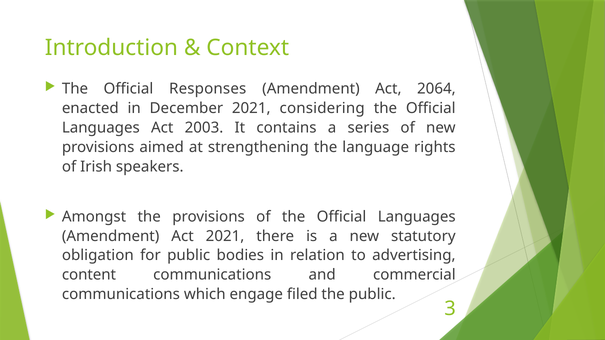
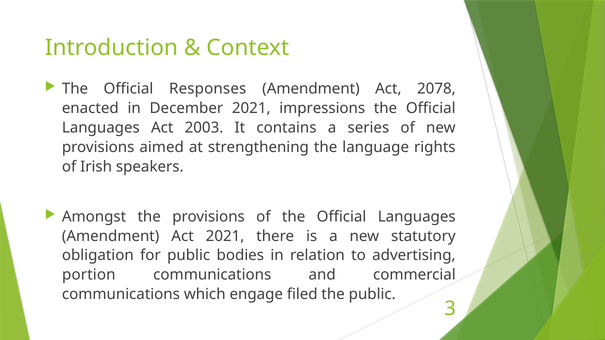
2064: 2064 -> 2078
considering: considering -> impressions
content: content -> portion
